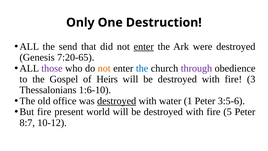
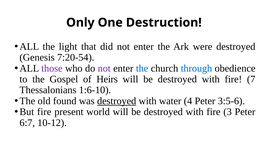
send: send -> light
enter at (144, 46) underline: present -> none
7:20-65: 7:20-65 -> 7:20-54
not at (104, 68) colour: orange -> purple
through colour: purple -> blue
3: 3 -> 7
office: office -> found
1: 1 -> 4
5: 5 -> 3
8:7: 8:7 -> 6:7
